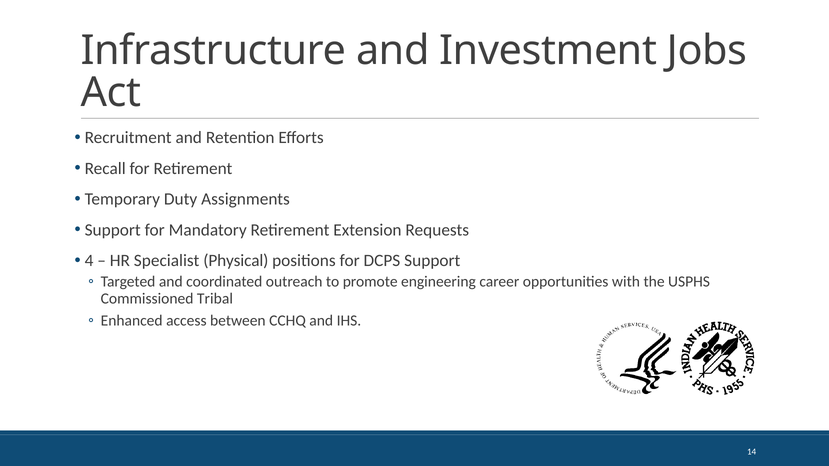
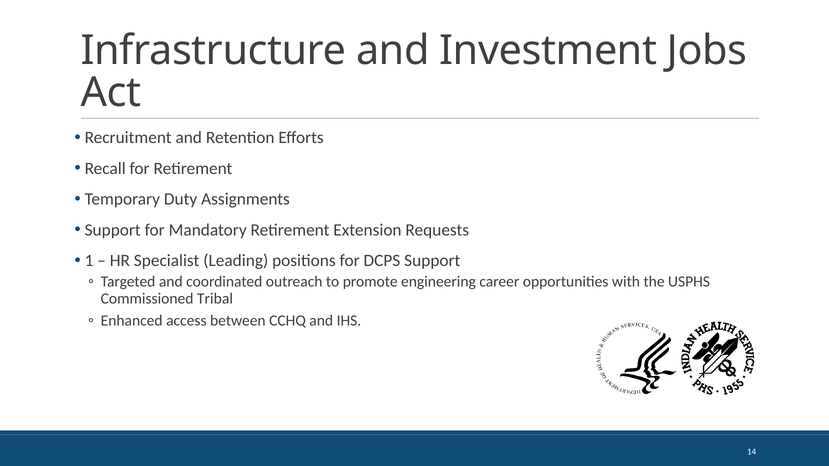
4: 4 -> 1
Physical: Physical -> Leading
